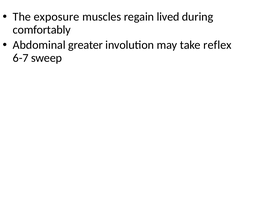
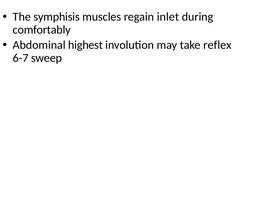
exposure: exposure -> symphisis
lived: lived -> inlet
greater: greater -> highest
